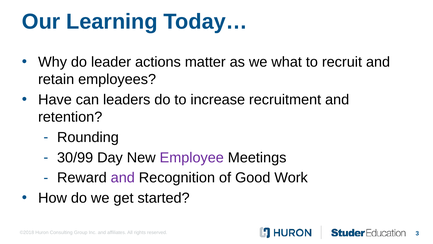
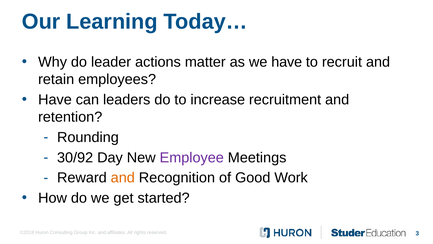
we what: what -> have
30/99: 30/99 -> 30/92
and at (123, 178) colour: purple -> orange
